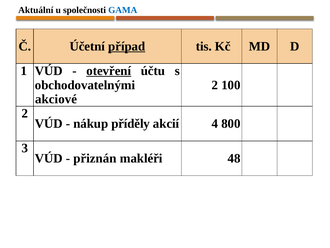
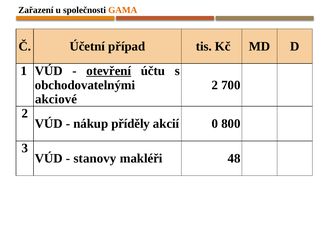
Aktuální: Aktuální -> Zařazení
GAMA colour: blue -> orange
případ underline: present -> none
100: 100 -> 700
4: 4 -> 0
přiznán: přiznán -> stanovy
